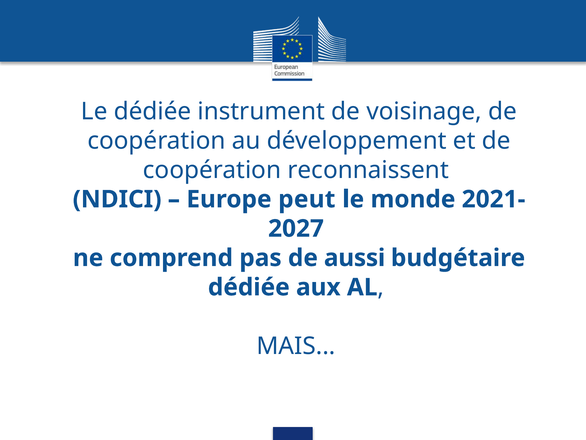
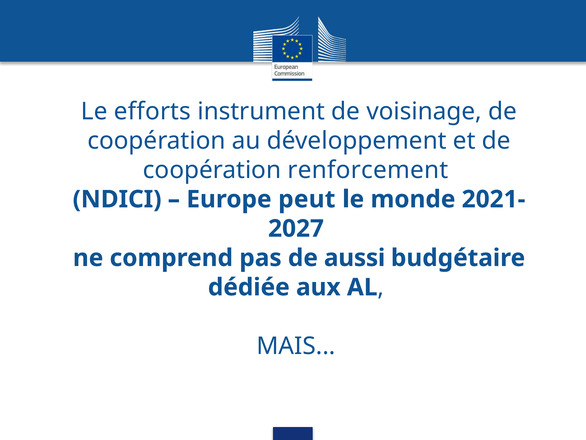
Le dédiée: dédiée -> efforts
reconnaissent: reconnaissent -> renforcement
